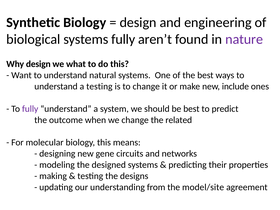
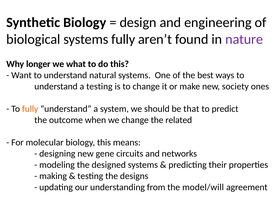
Why design: design -> longer
include: include -> society
fully at (30, 109) colour: purple -> orange
be best: best -> that
model/site: model/site -> model/will
